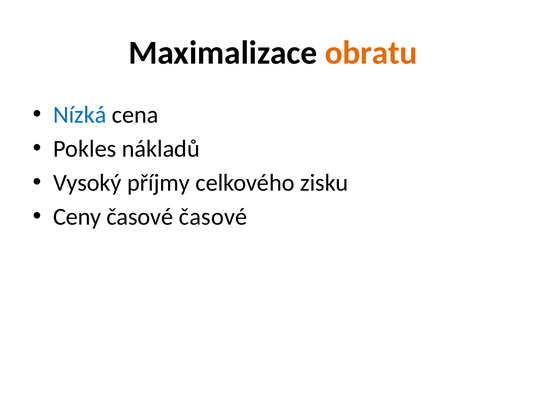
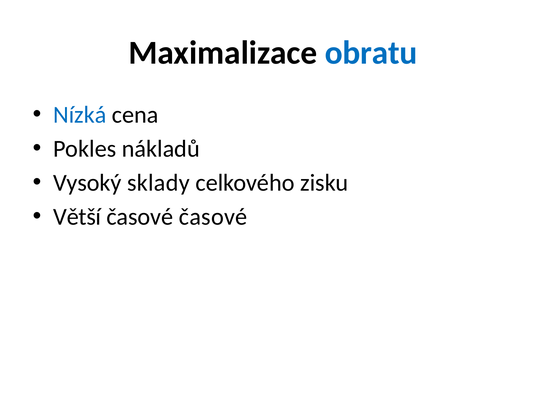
obratu colour: orange -> blue
příjmy: příjmy -> sklady
Ceny: Ceny -> Větší
